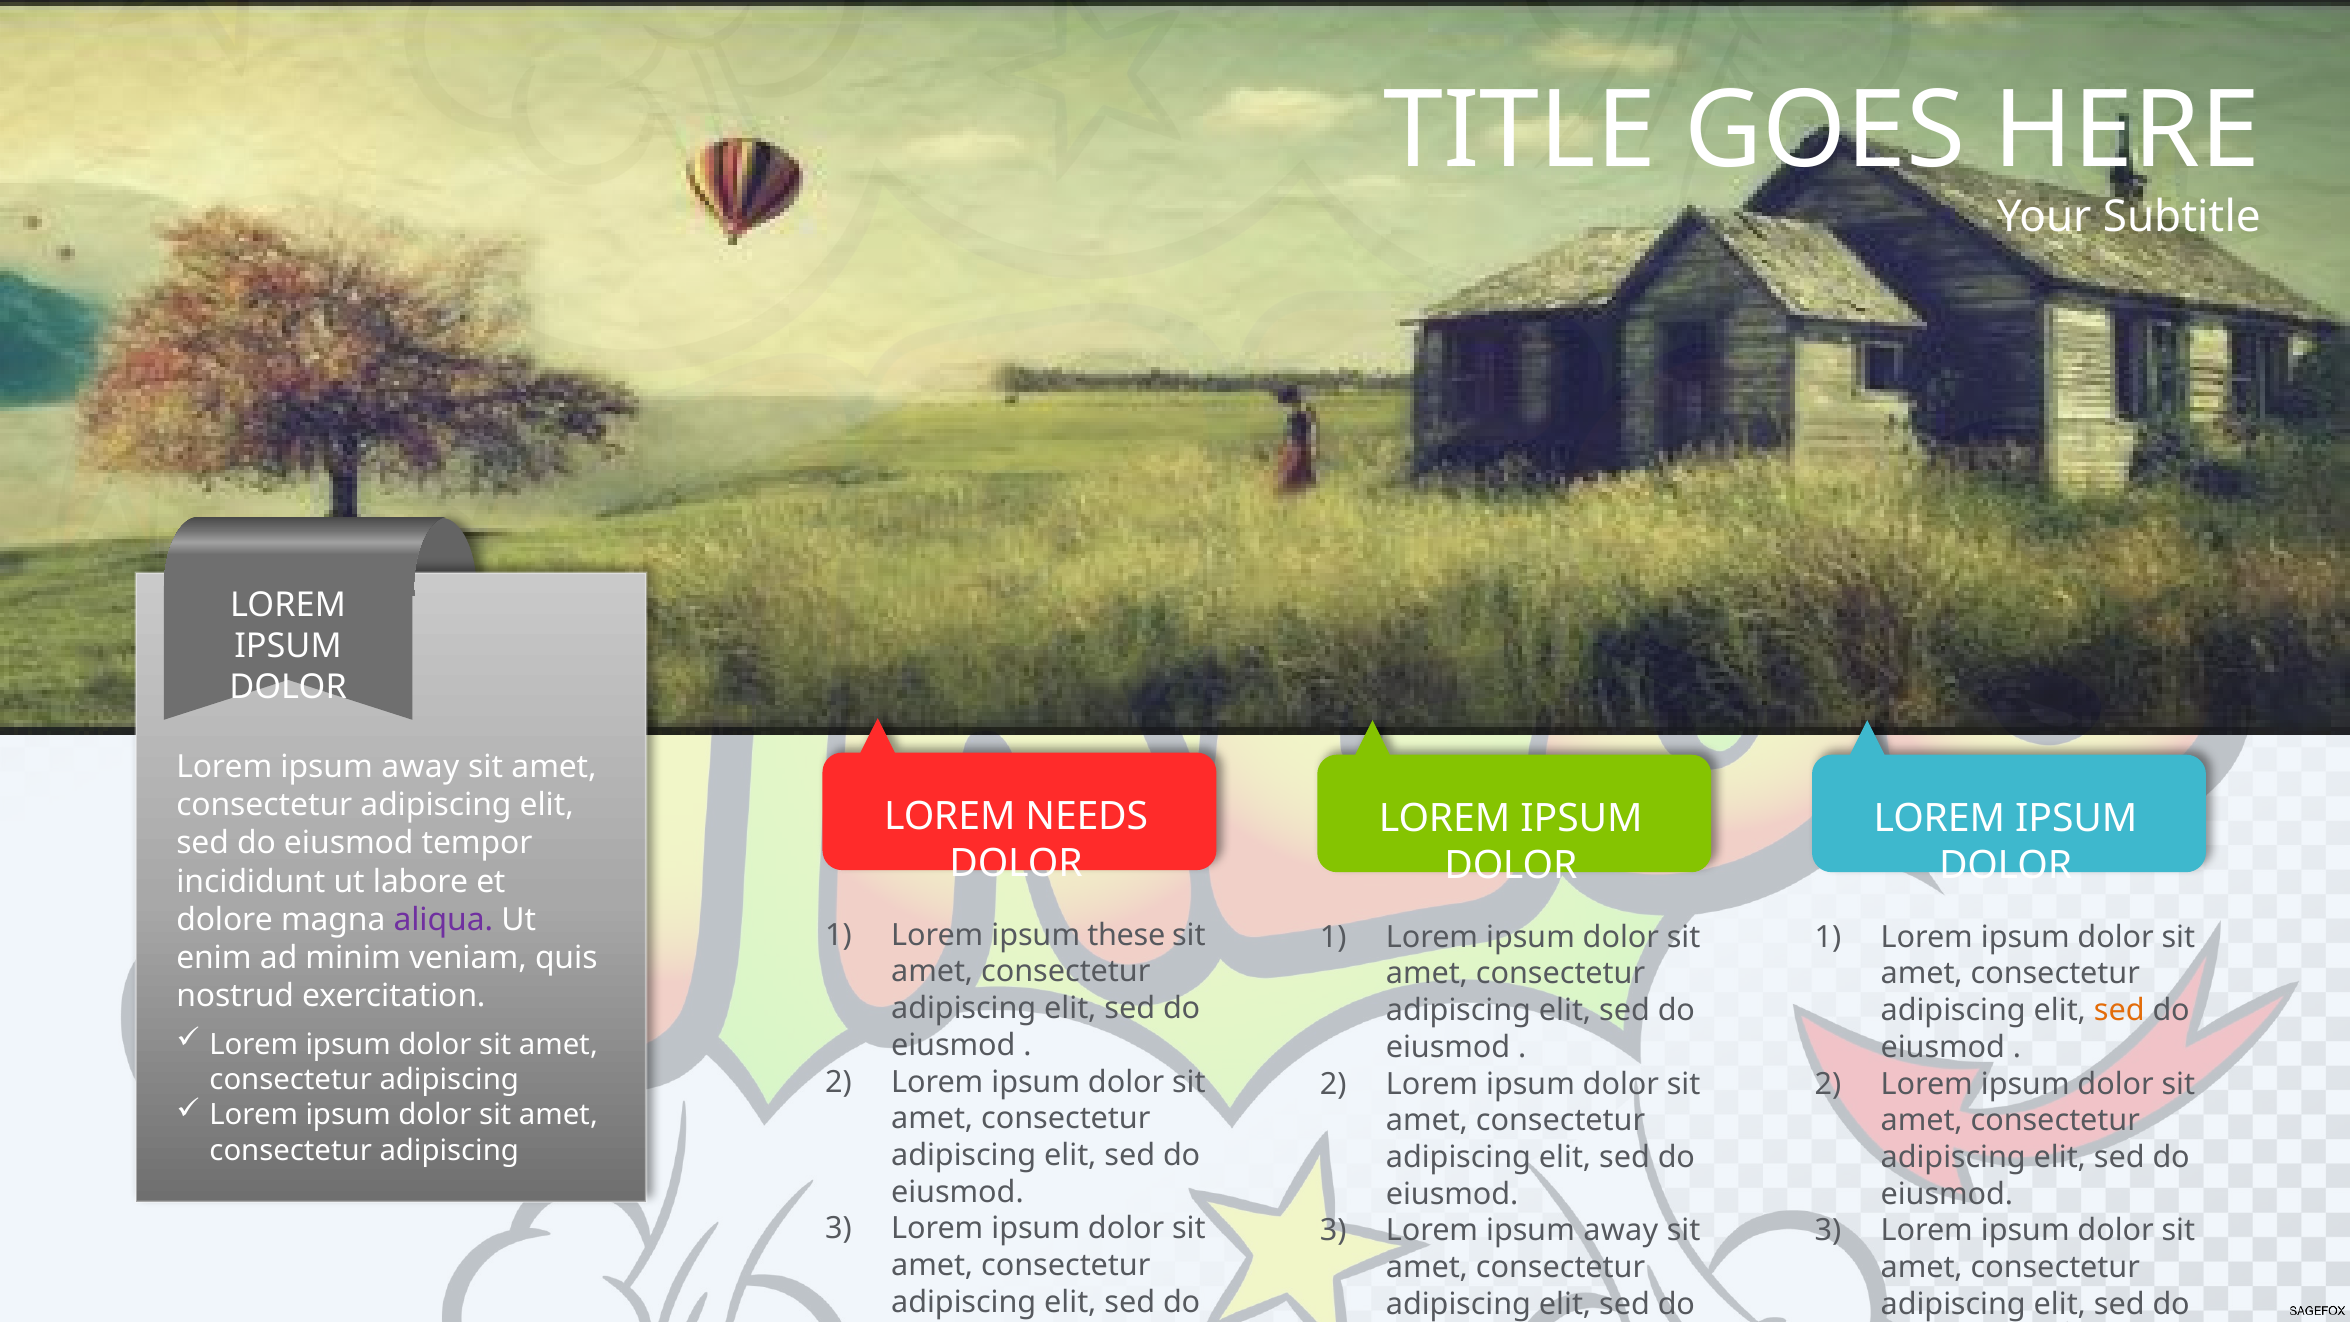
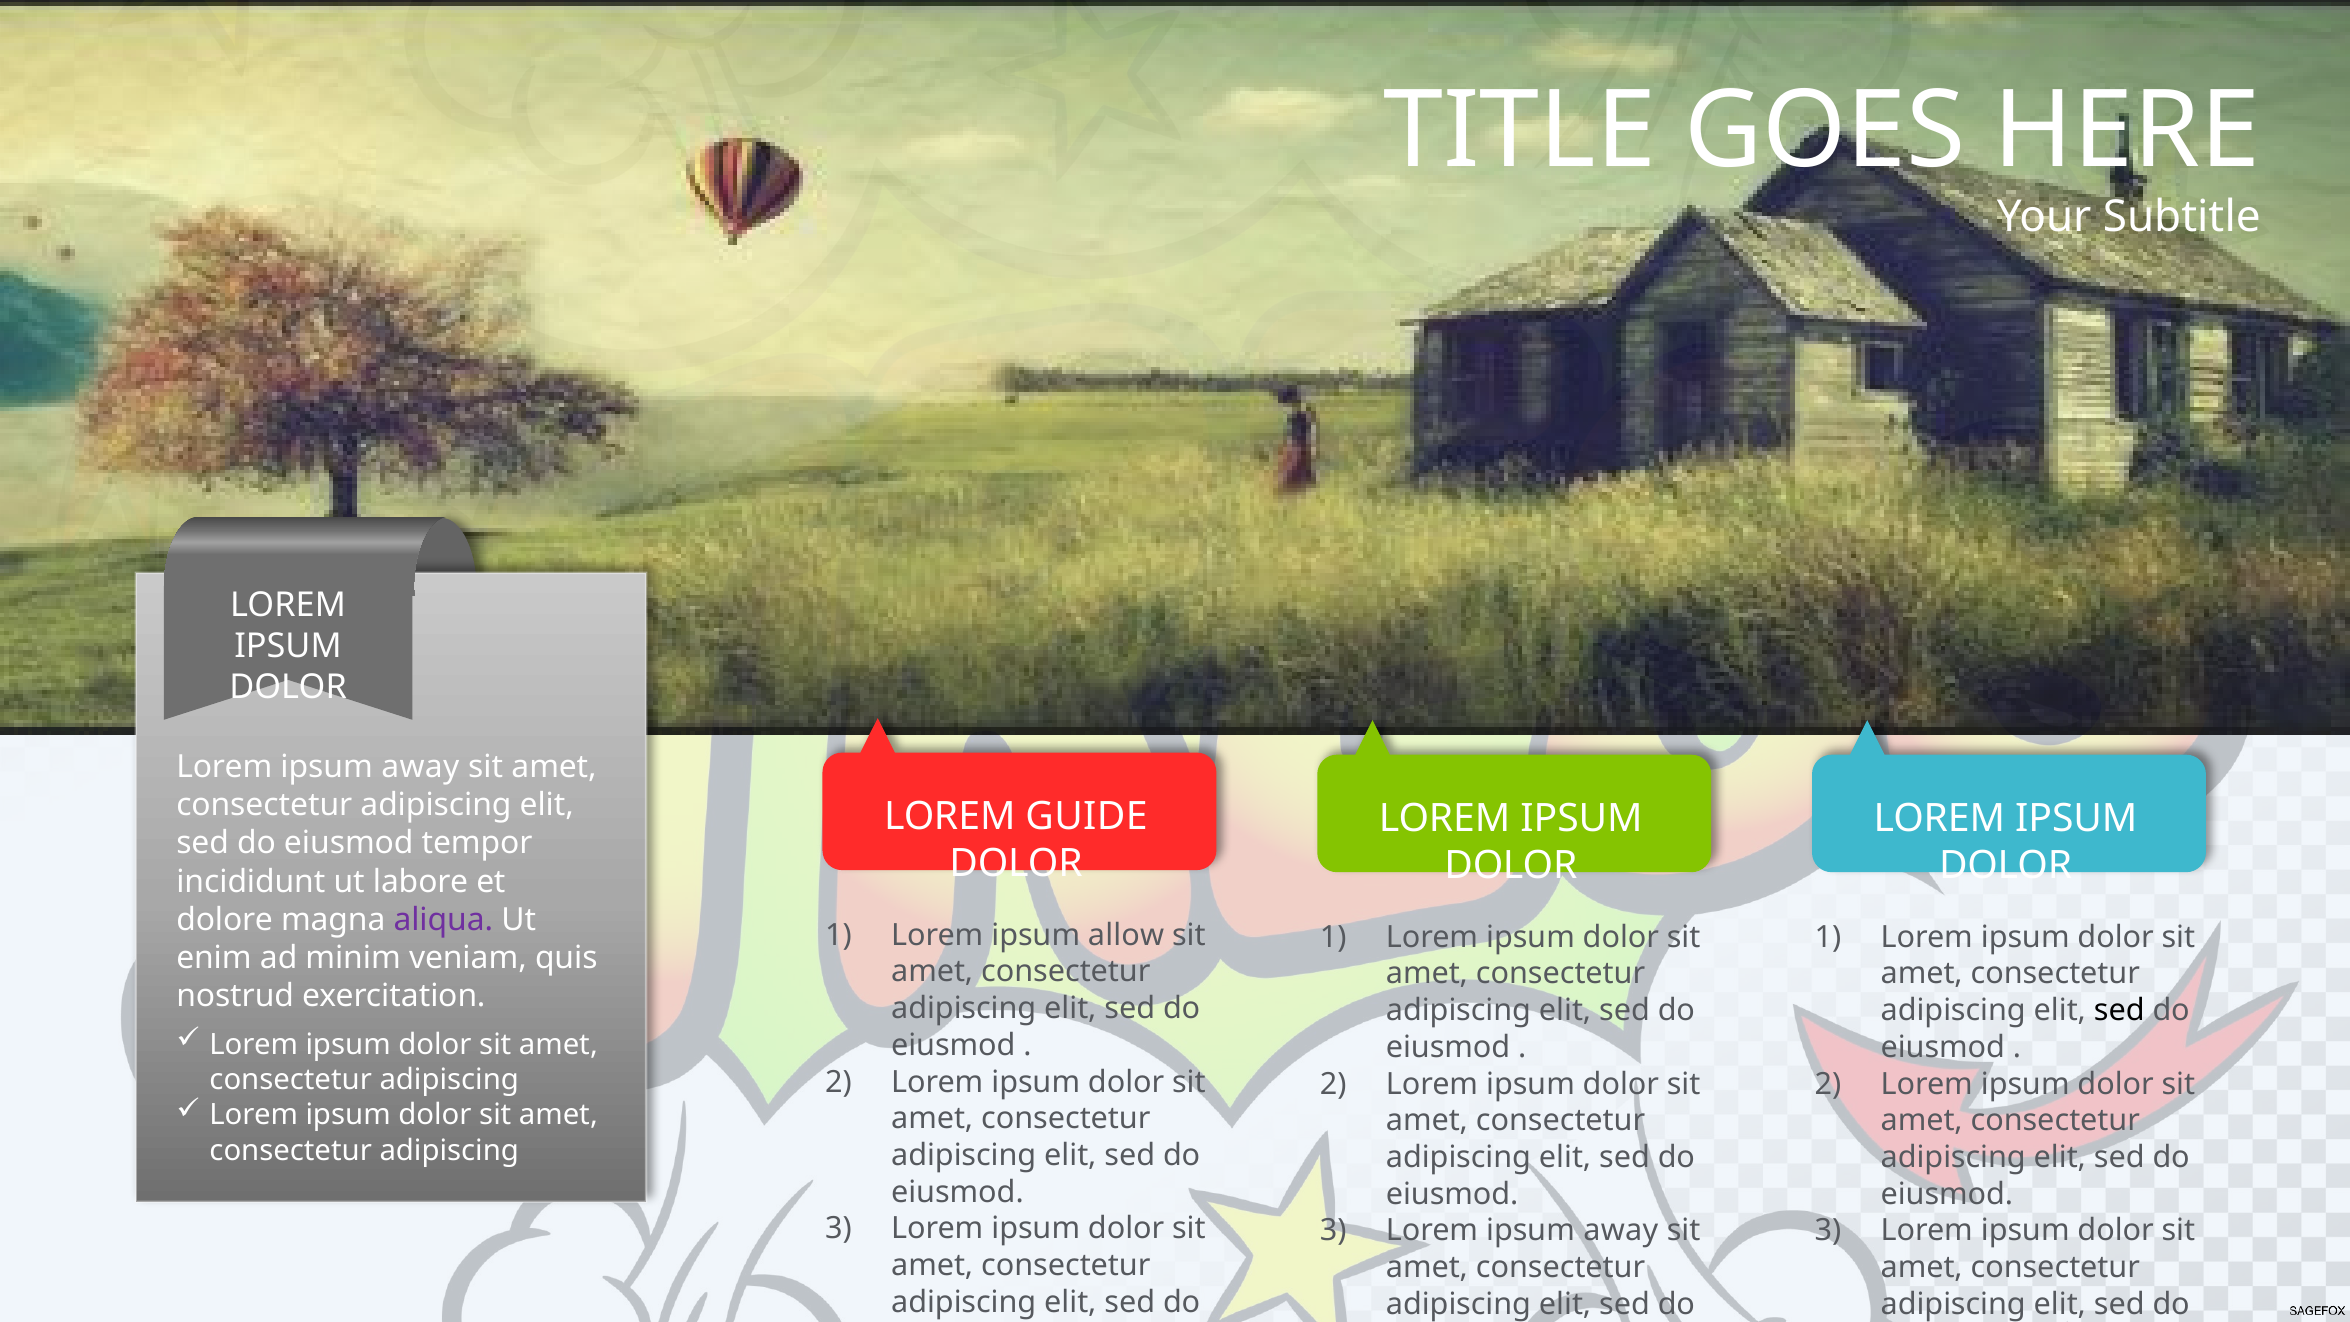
NEEDS: NEEDS -> GUIDE
these: these -> allow
sed at (2119, 1010) colour: orange -> black
